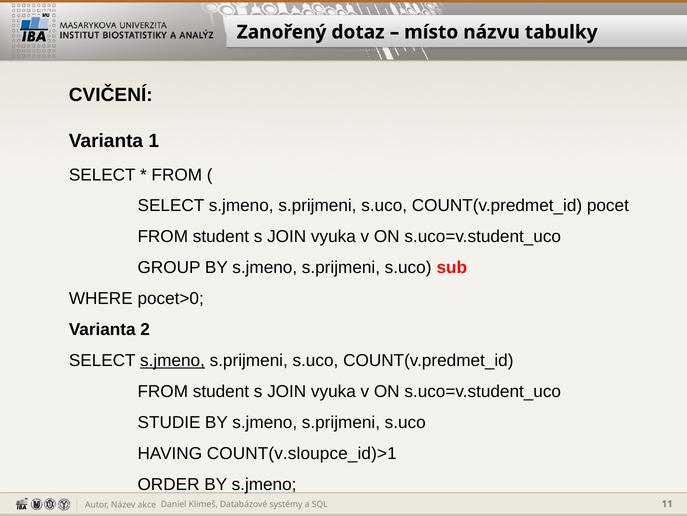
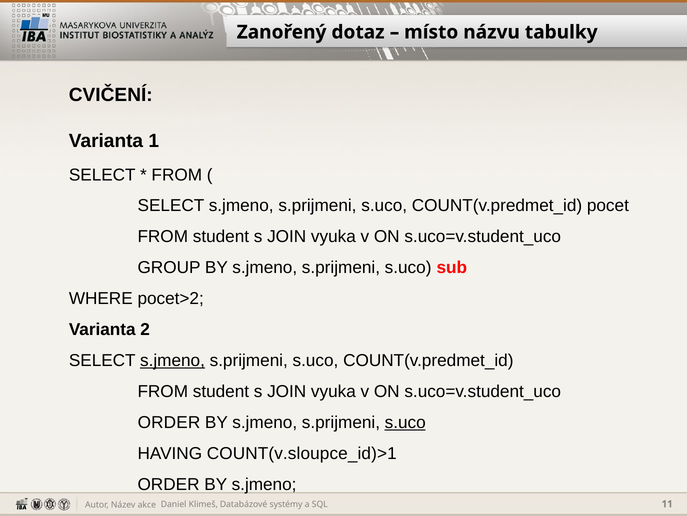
pocet>0: pocet>0 -> pocet>2
STUDIE at (169, 422): STUDIE -> ORDER
s.uco at (405, 422) underline: none -> present
